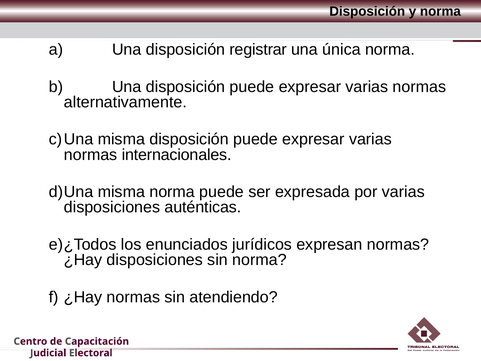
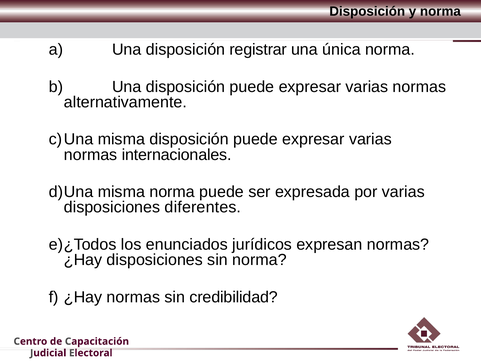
auténticas: auténticas -> diferentes
atendiendo: atendiendo -> credibilidad
